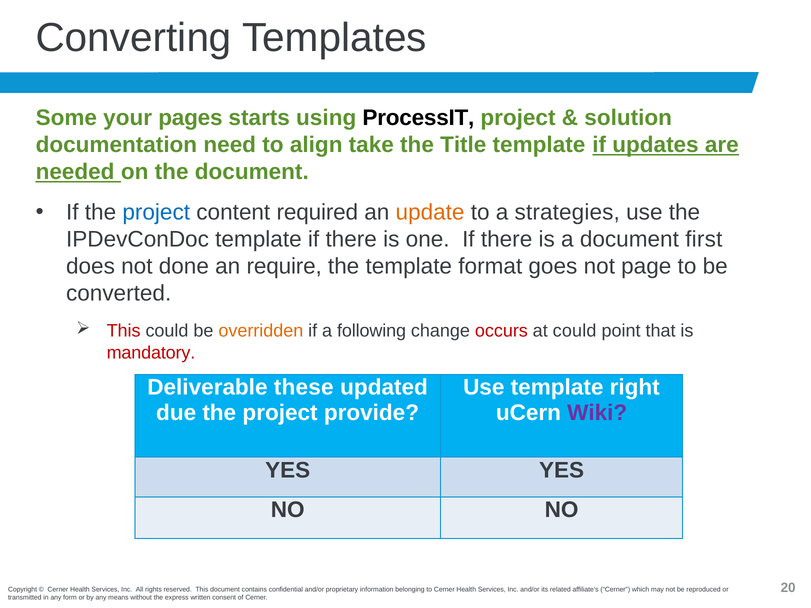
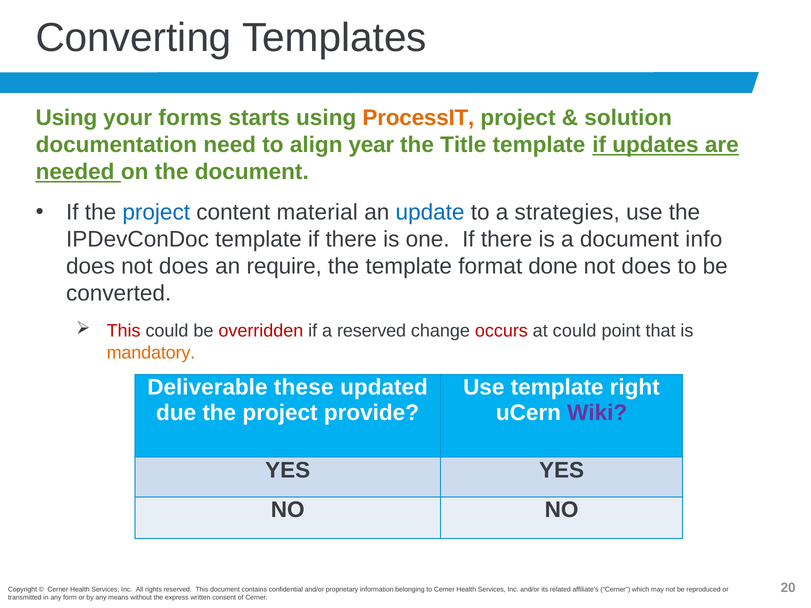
Some at (66, 118): Some -> Using
pages: pages -> forms
ProcessIT colour: black -> orange
take: take -> year
required: required -> material
update colour: orange -> blue
first: first -> info
does not done: done -> does
goes: goes -> done
page at (646, 267): page -> does
overridden colour: orange -> red
a following: following -> reserved
mandatory colour: red -> orange
